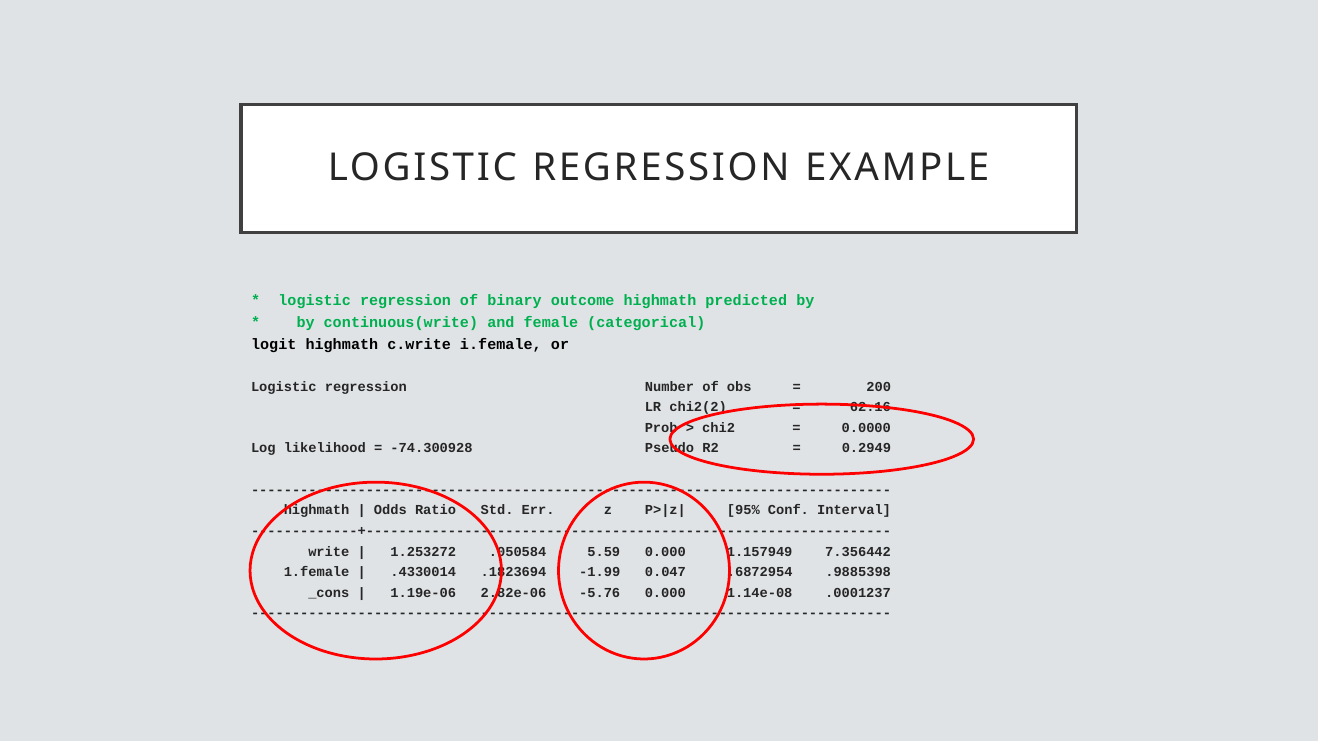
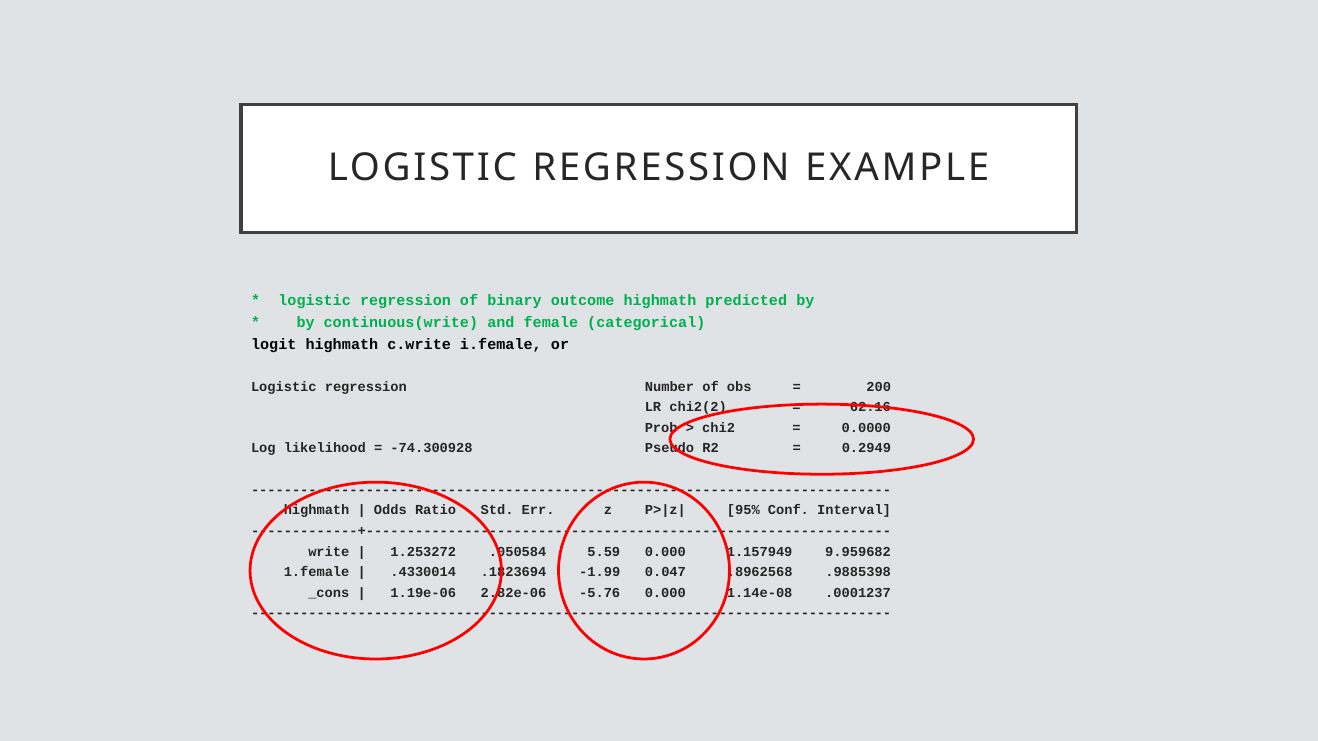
7.356442: 7.356442 -> 9.959682
.6872954: .6872954 -> .8962568
